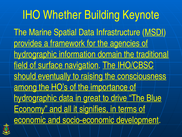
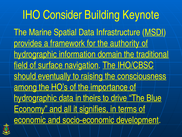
Whether: Whether -> Consider
agencies: agencies -> authority
great: great -> theirs
